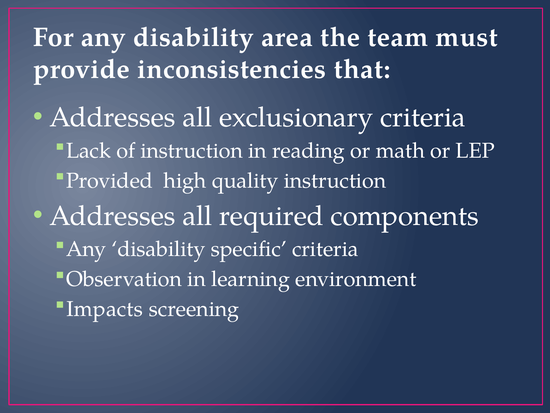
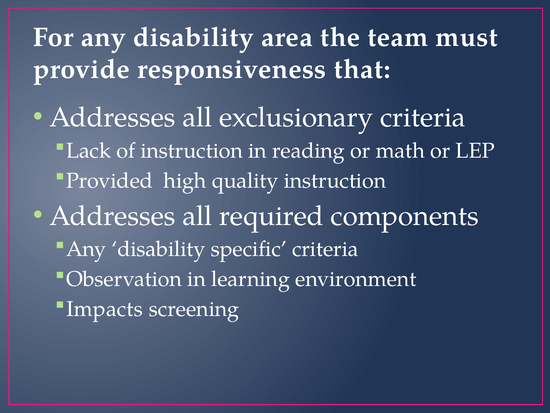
inconsistencies: inconsistencies -> responsiveness
